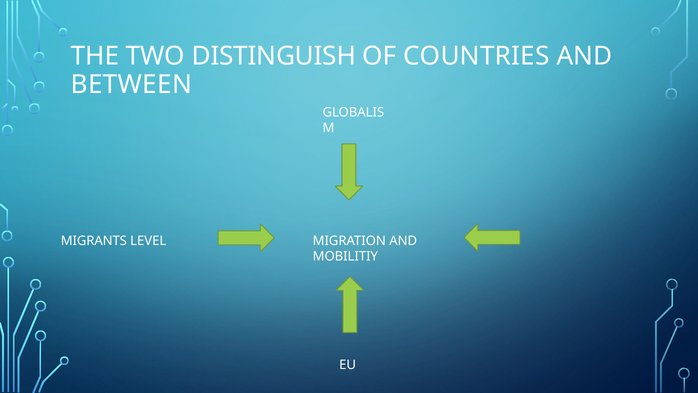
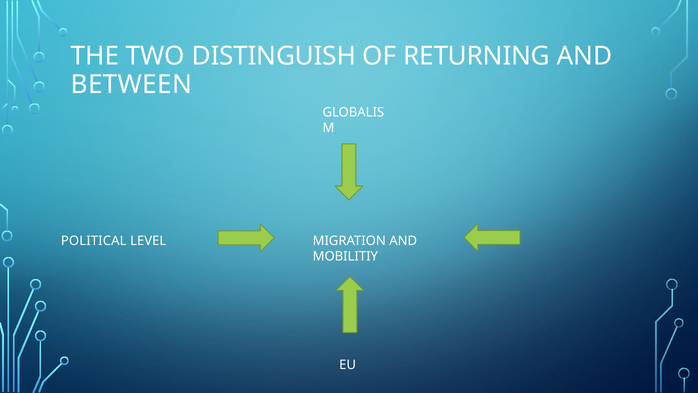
COUNTRIES: COUNTRIES -> RETURNING
MIGRANTS: MIGRANTS -> POLITICAL
